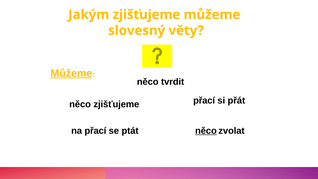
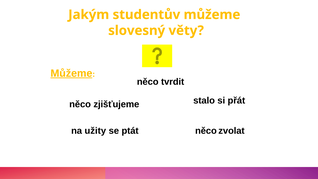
Jakým zjišťujeme: zjišťujeme -> studentův
přací at (204, 101): přací -> stalo
na přací: přací -> užity
něco at (206, 131) underline: present -> none
